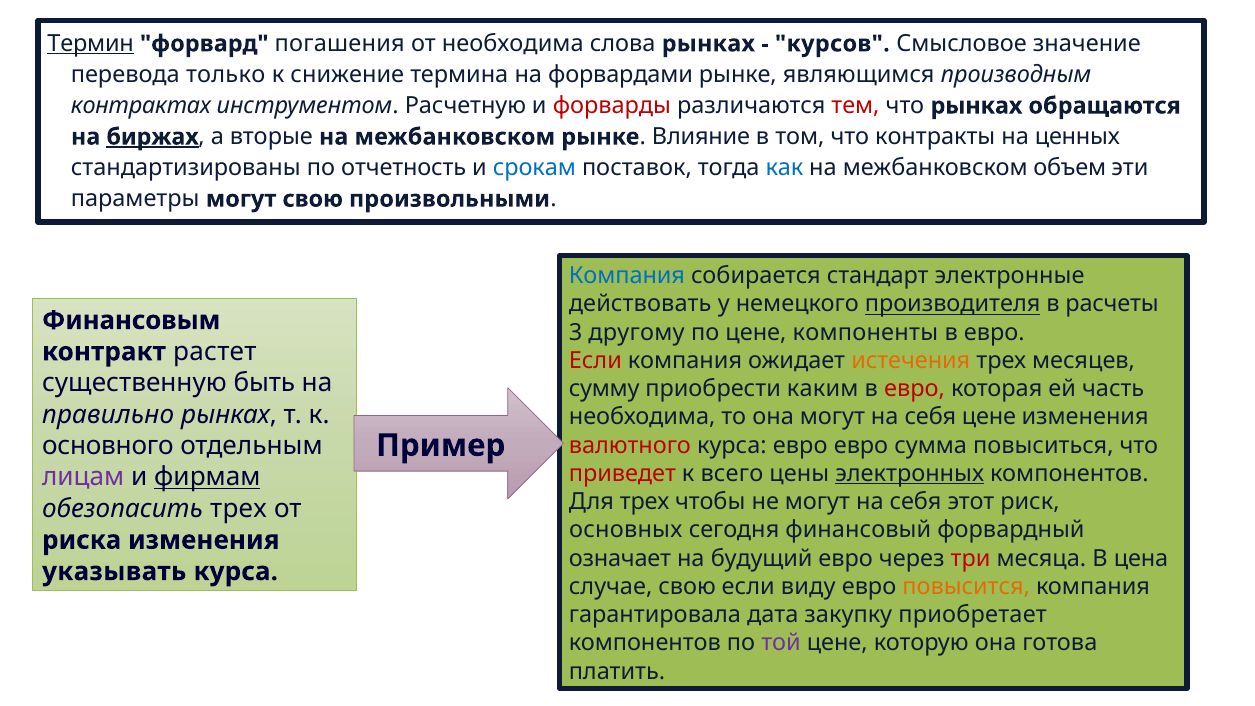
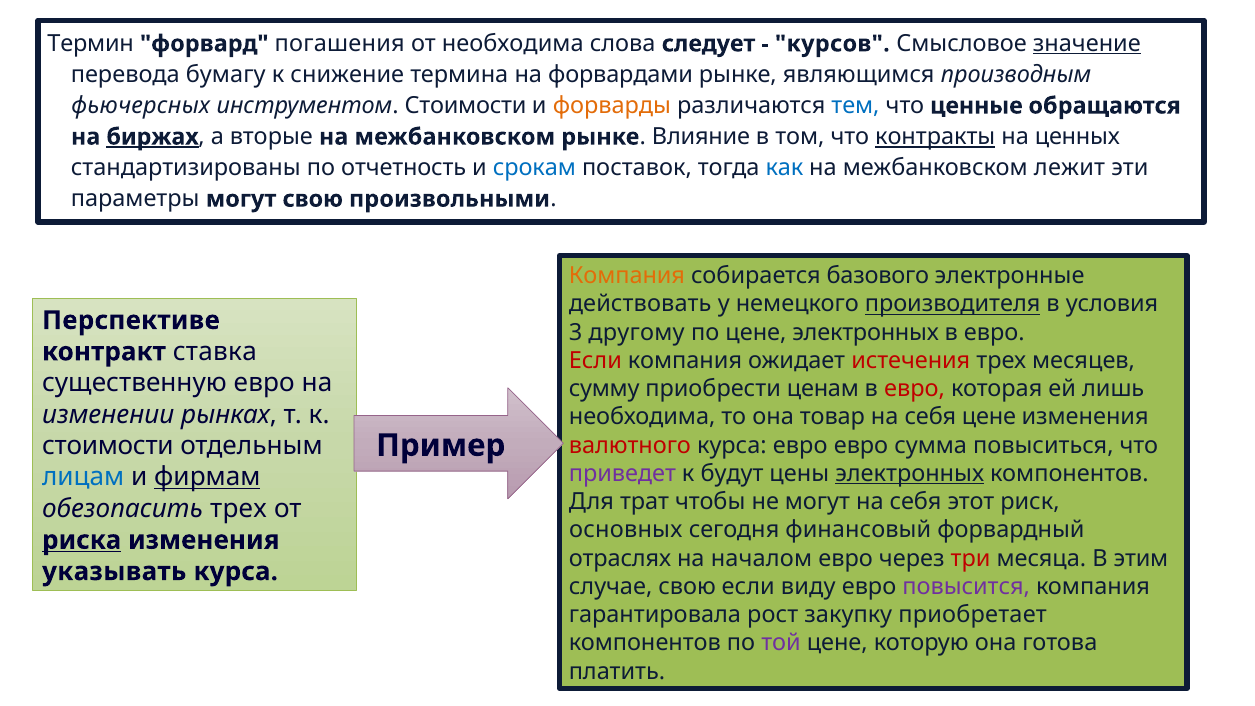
Термин underline: present -> none
слова рынках: рынках -> следует
значение underline: none -> present
только: только -> бумагу
контрактах: контрактах -> фьючерсных
инструментом Расчетную: Расчетную -> Стоимости
форварды colour: red -> orange
тем colour: red -> blue
что рынках: рынках -> ценные
контракты underline: none -> present
объем: объем -> лежит
Компания at (627, 276) colour: blue -> orange
стандарт: стандарт -> базового
расчеты: расчеты -> условия
Финансовым: Финансовым -> Перспективе
цене компоненты: компоненты -> электронных
растет: растет -> ставка
истечения colour: orange -> red
существенную быть: быть -> евро
каким: каким -> ценам
часть: часть -> лишь
правильно: правильно -> изменении
она могут: могут -> товар
основного at (108, 446): основного -> стоимости
приведет colour: red -> purple
всего: всего -> будут
лицам colour: purple -> blue
Для трех: трех -> трат
риска underline: none -> present
означает: означает -> отраслях
будущий: будущий -> началом
цена: цена -> этим
повысится colour: orange -> purple
дата: дата -> рост
